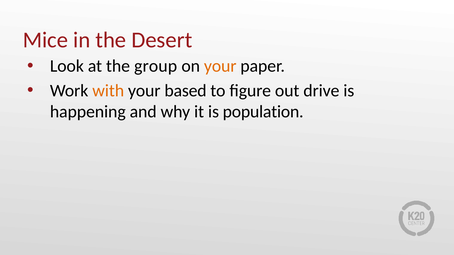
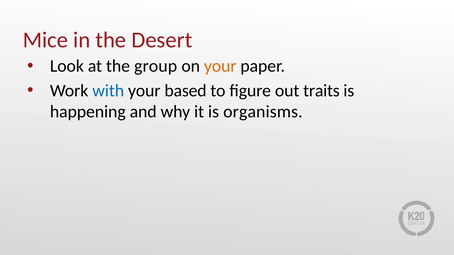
with colour: orange -> blue
drive: drive -> traits
population: population -> organisms
